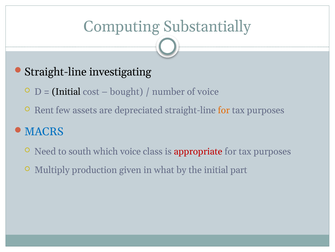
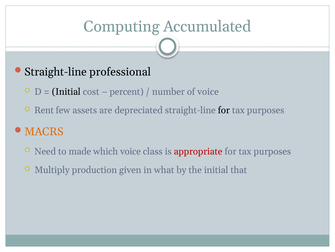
Substantially: Substantially -> Accumulated
investigating: investigating -> professional
bought: bought -> percent
for at (224, 110) colour: orange -> black
MACRS colour: blue -> orange
south: south -> made
part: part -> that
